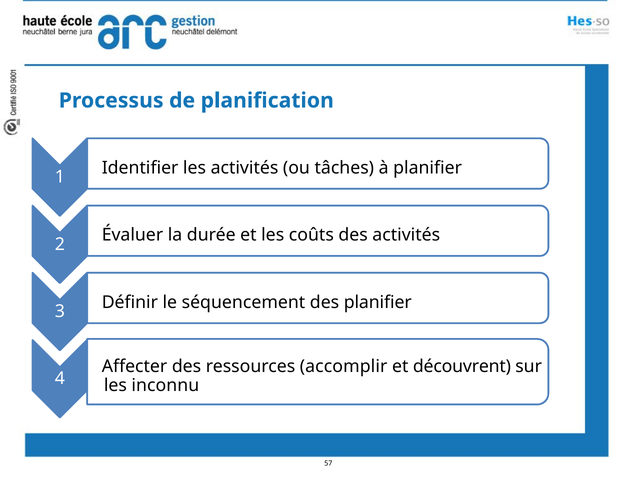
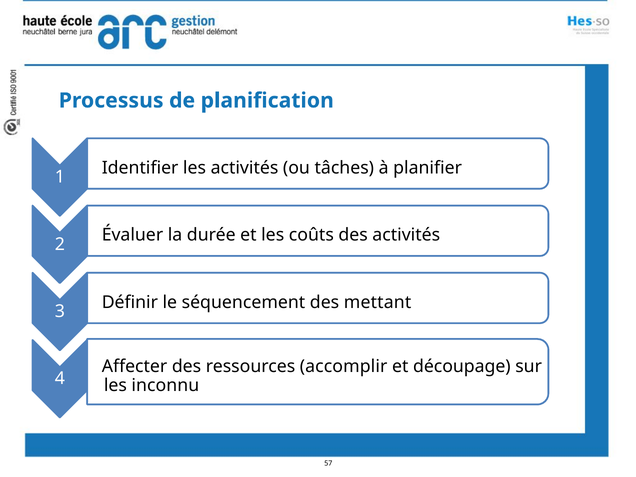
des planifier: planifier -> mettant
découvrent: découvrent -> découpage
